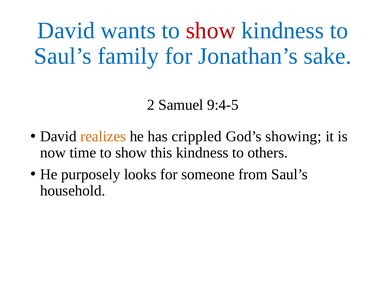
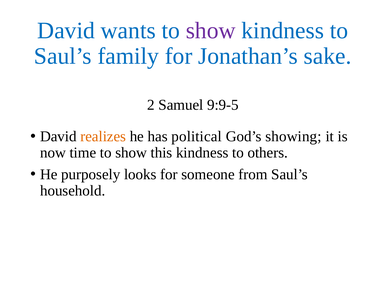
show at (211, 30) colour: red -> purple
9:4-5: 9:4-5 -> 9:9-5
crippled: crippled -> political
